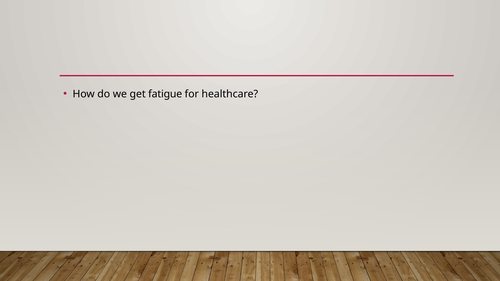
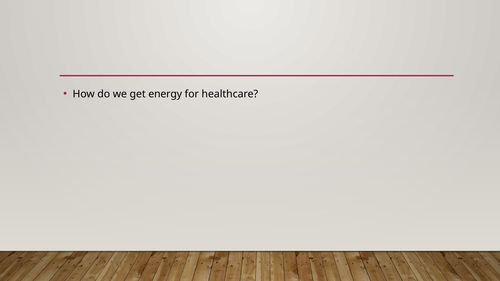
fatigue: fatigue -> energy
